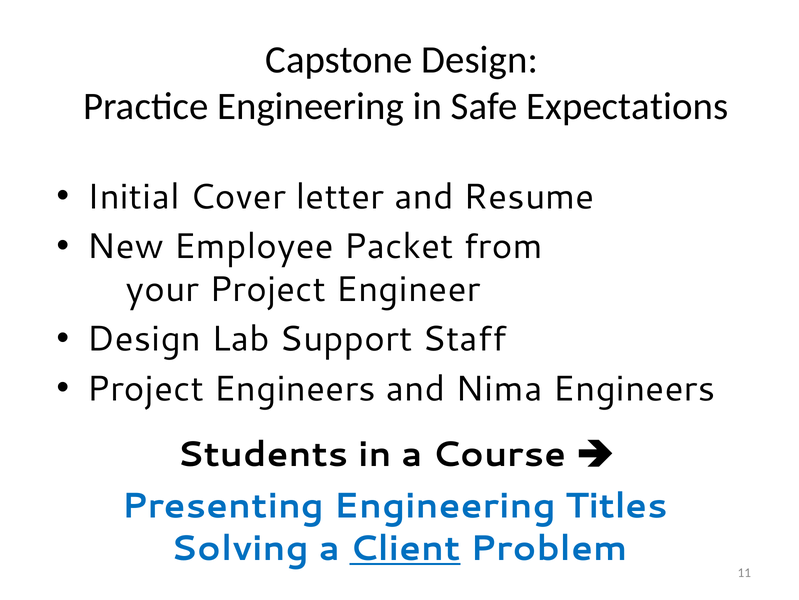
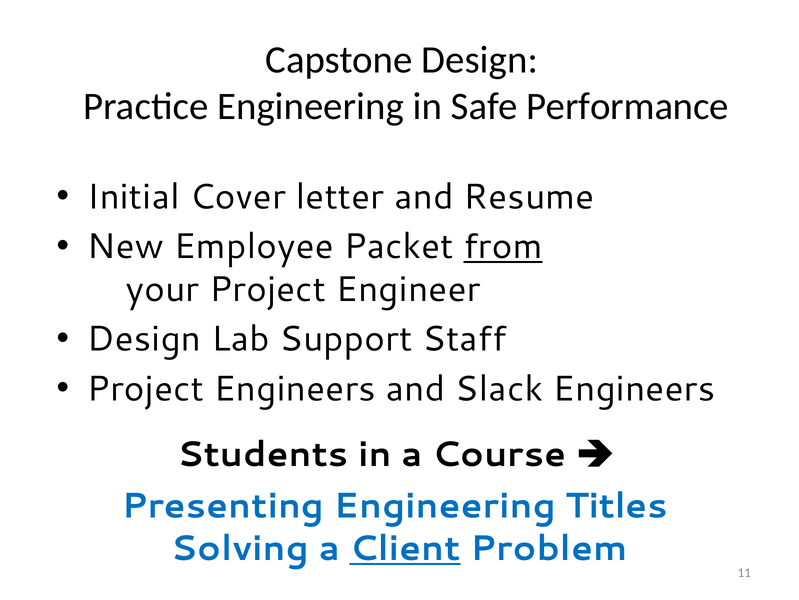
Expectations: Expectations -> Performance
from underline: none -> present
Nima: Nima -> Slack
